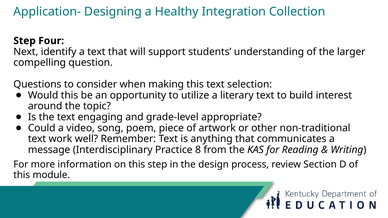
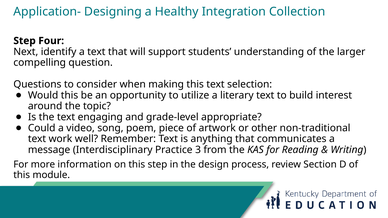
8: 8 -> 3
